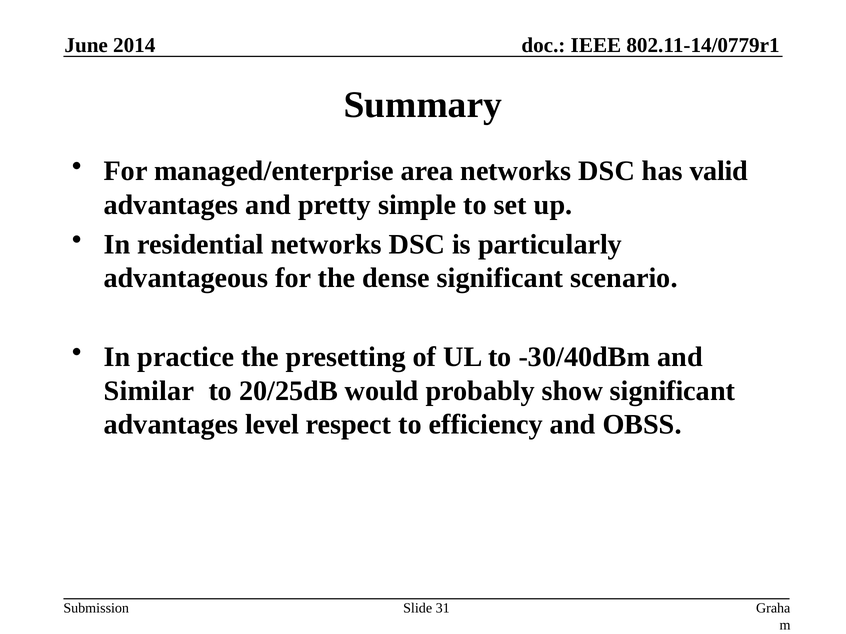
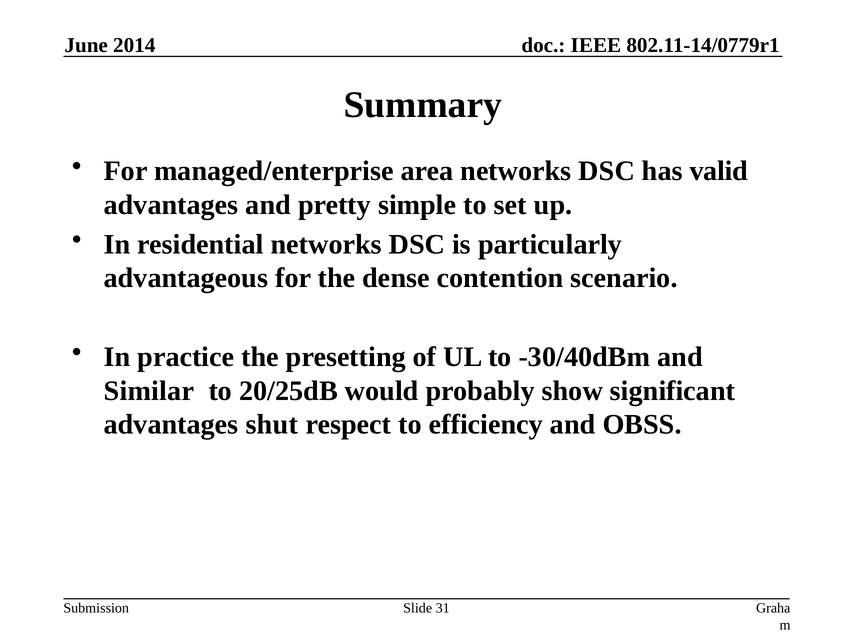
dense significant: significant -> contention
level: level -> shut
